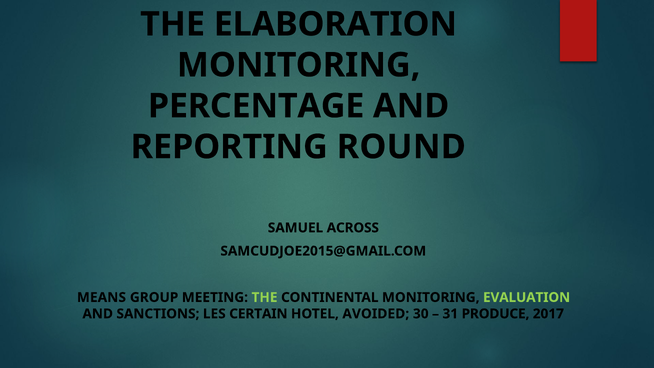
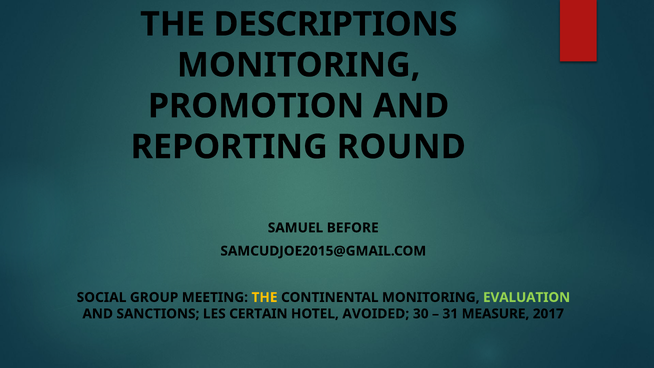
ELABORATION: ELABORATION -> DESCRIPTIONS
PERCENTAGE: PERCENTAGE -> PROMOTION
ACROSS: ACROSS -> BEFORE
MEANS: MEANS -> SOCIAL
THE at (265, 297) colour: light green -> yellow
PRODUCE: PRODUCE -> MEASURE
